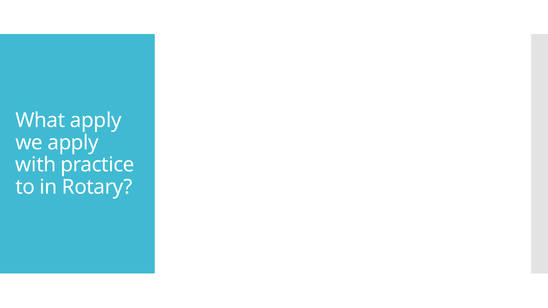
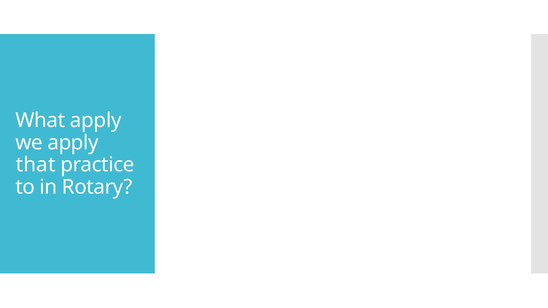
with: with -> that
